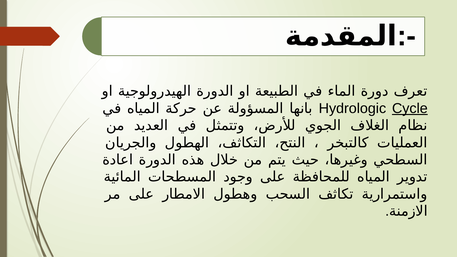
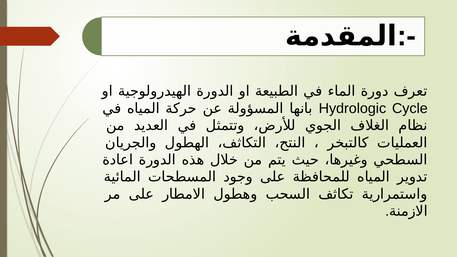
Cycle underline: present -> none
